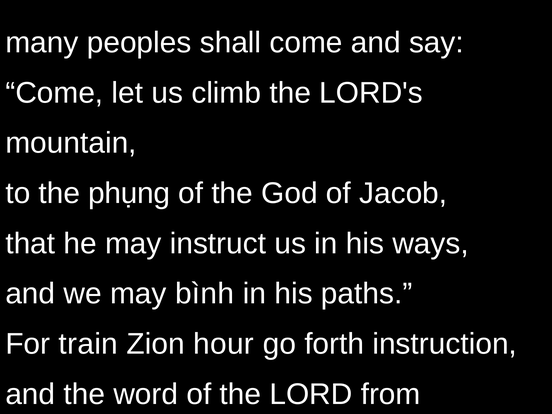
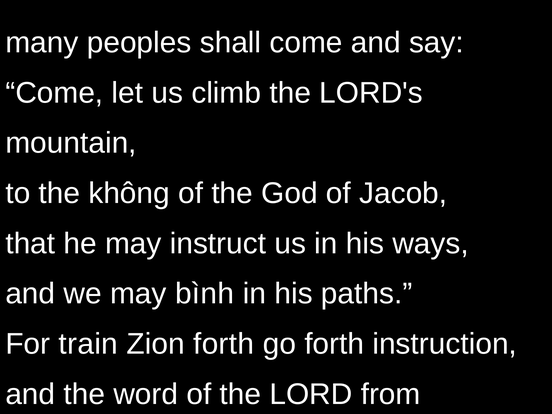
phụng: phụng -> không
Zion hour: hour -> forth
